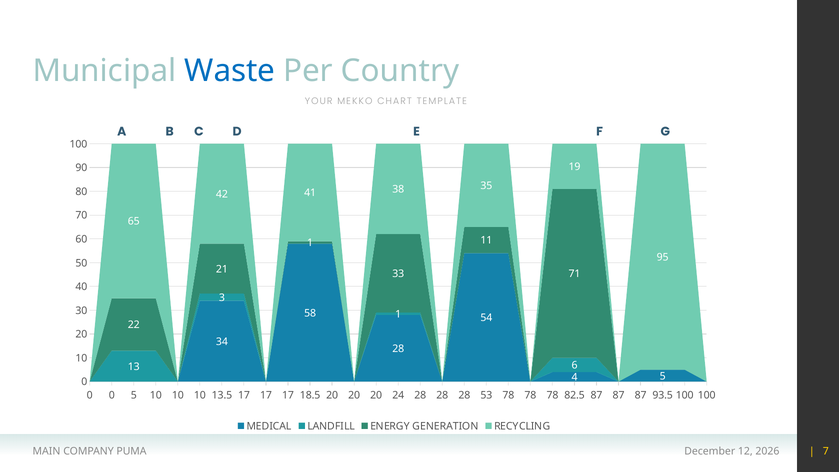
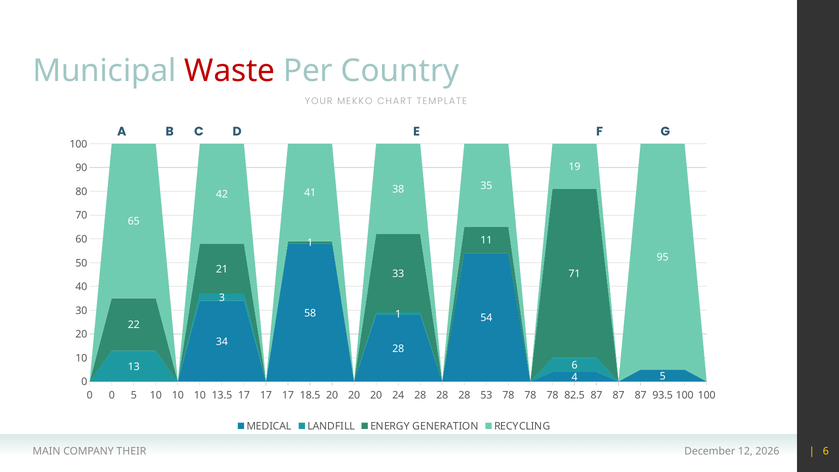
Waste colour: blue -> red
PUMA: PUMA -> THEIR
7 at (826, 451): 7 -> 6
